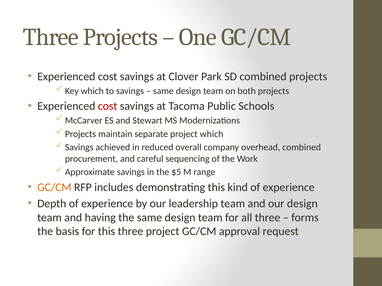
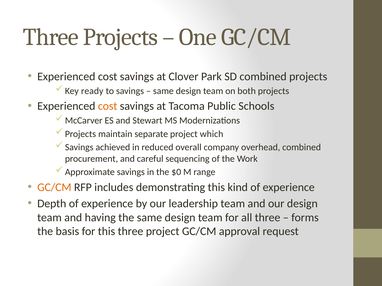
Key which: which -> ready
cost at (108, 106) colour: red -> orange
$5: $5 -> $0
